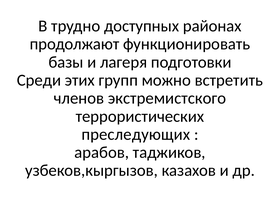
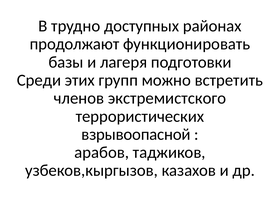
преследующих: преследующих -> взрывоопасной
